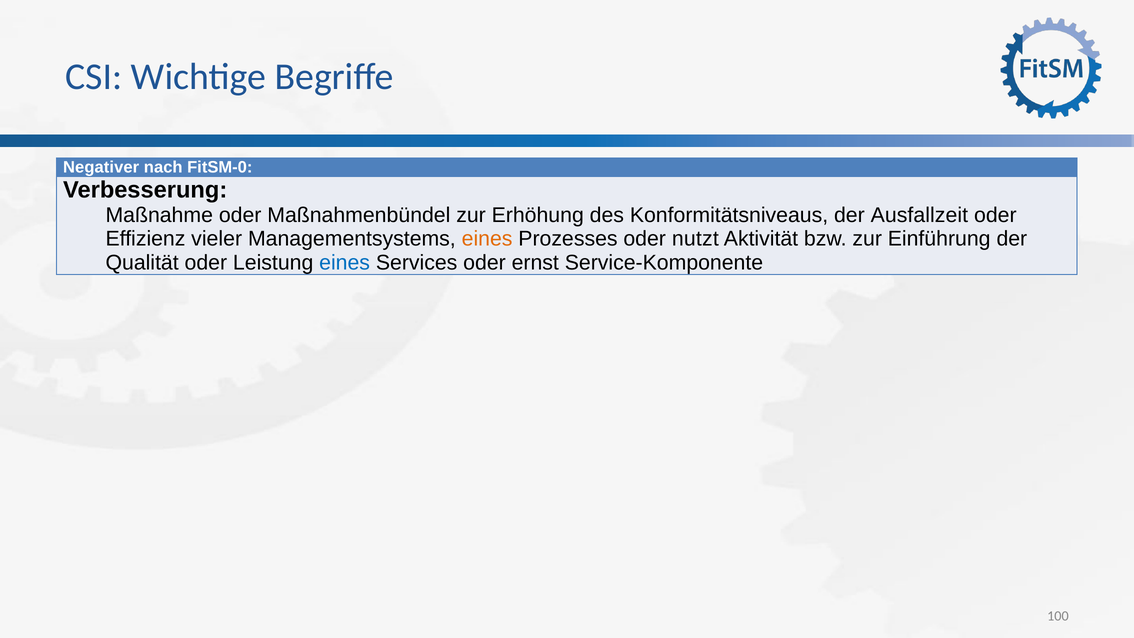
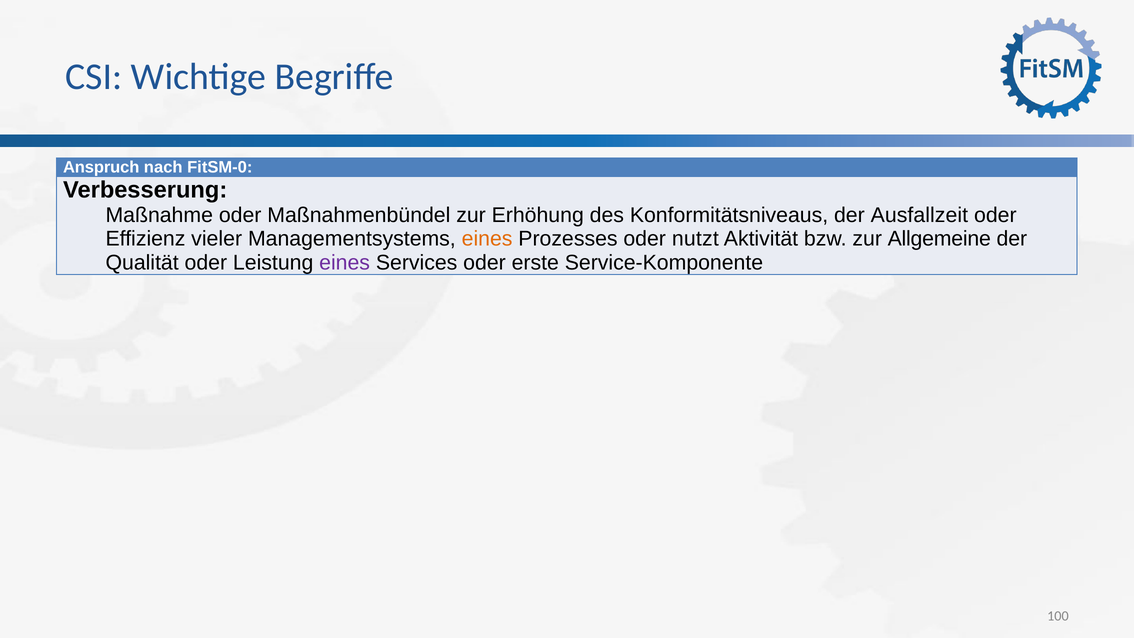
Negativer: Negativer -> Anspruch
Einführung: Einführung -> Allgemeine
eines at (345, 263) colour: blue -> purple
ernst: ernst -> erste
